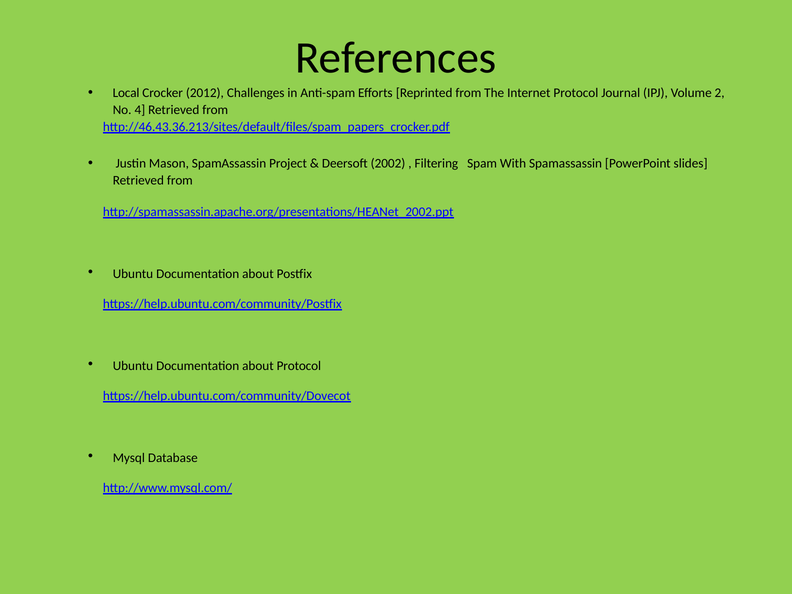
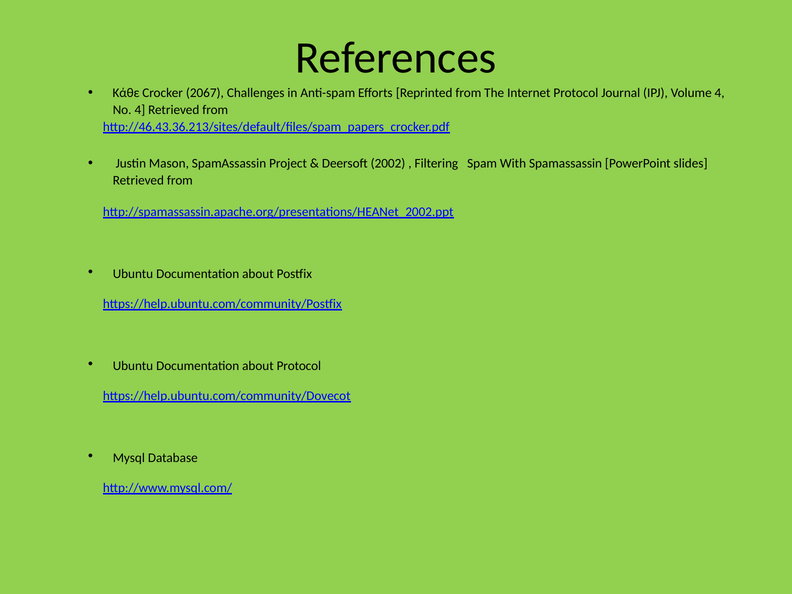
Local: Local -> Κάθε
2012: 2012 -> 2067
Volume 2: 2 -> 4
